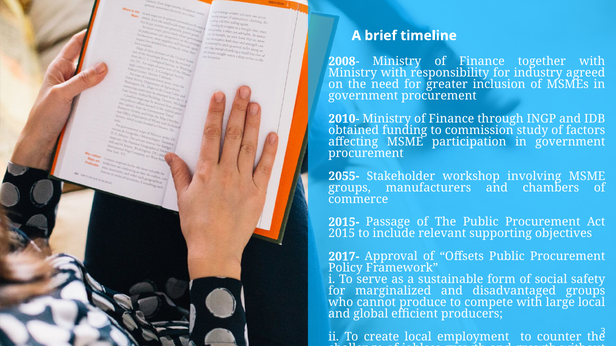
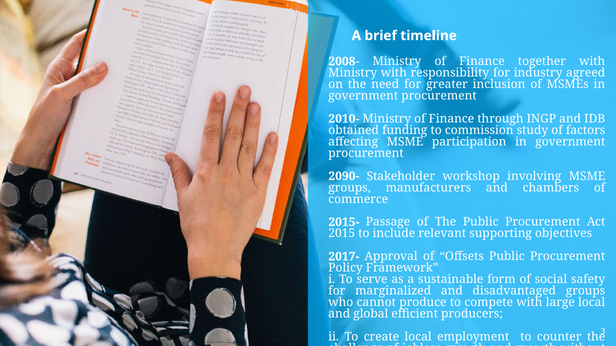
2055-: 2055- -> 2090-
